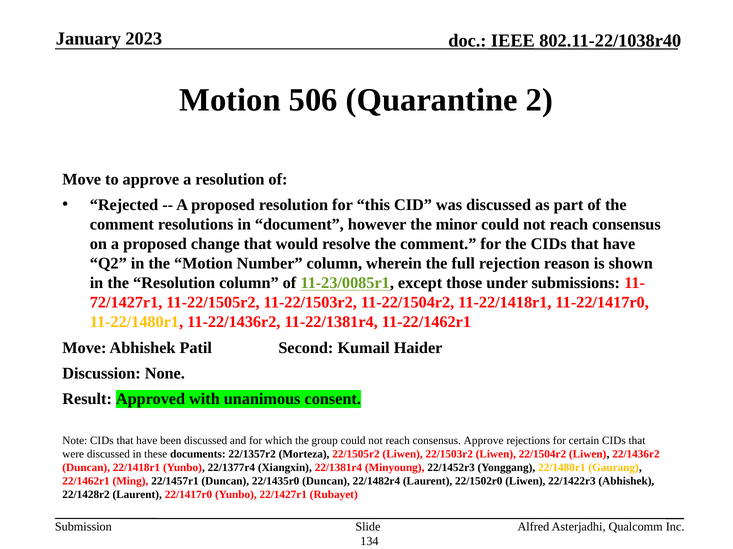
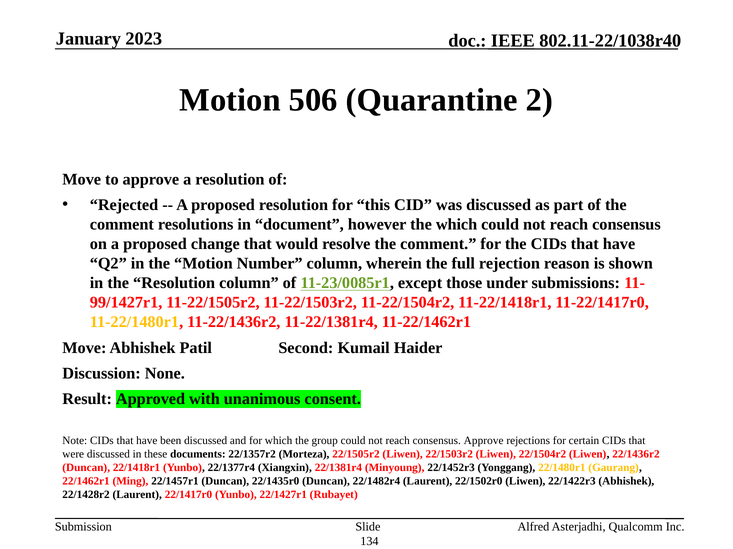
the minor: minor -> which
72/1427r1: 72/1427r1 -> 99/1427r1
